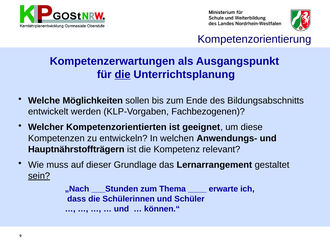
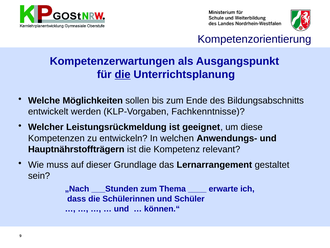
Fachbezogenen: Fachbezogenen -> Fachkenntnisse
Kompetenzorientierten: Kompetenzorientierten -> Leistungsrückmeldung
sein underline: present -> none
